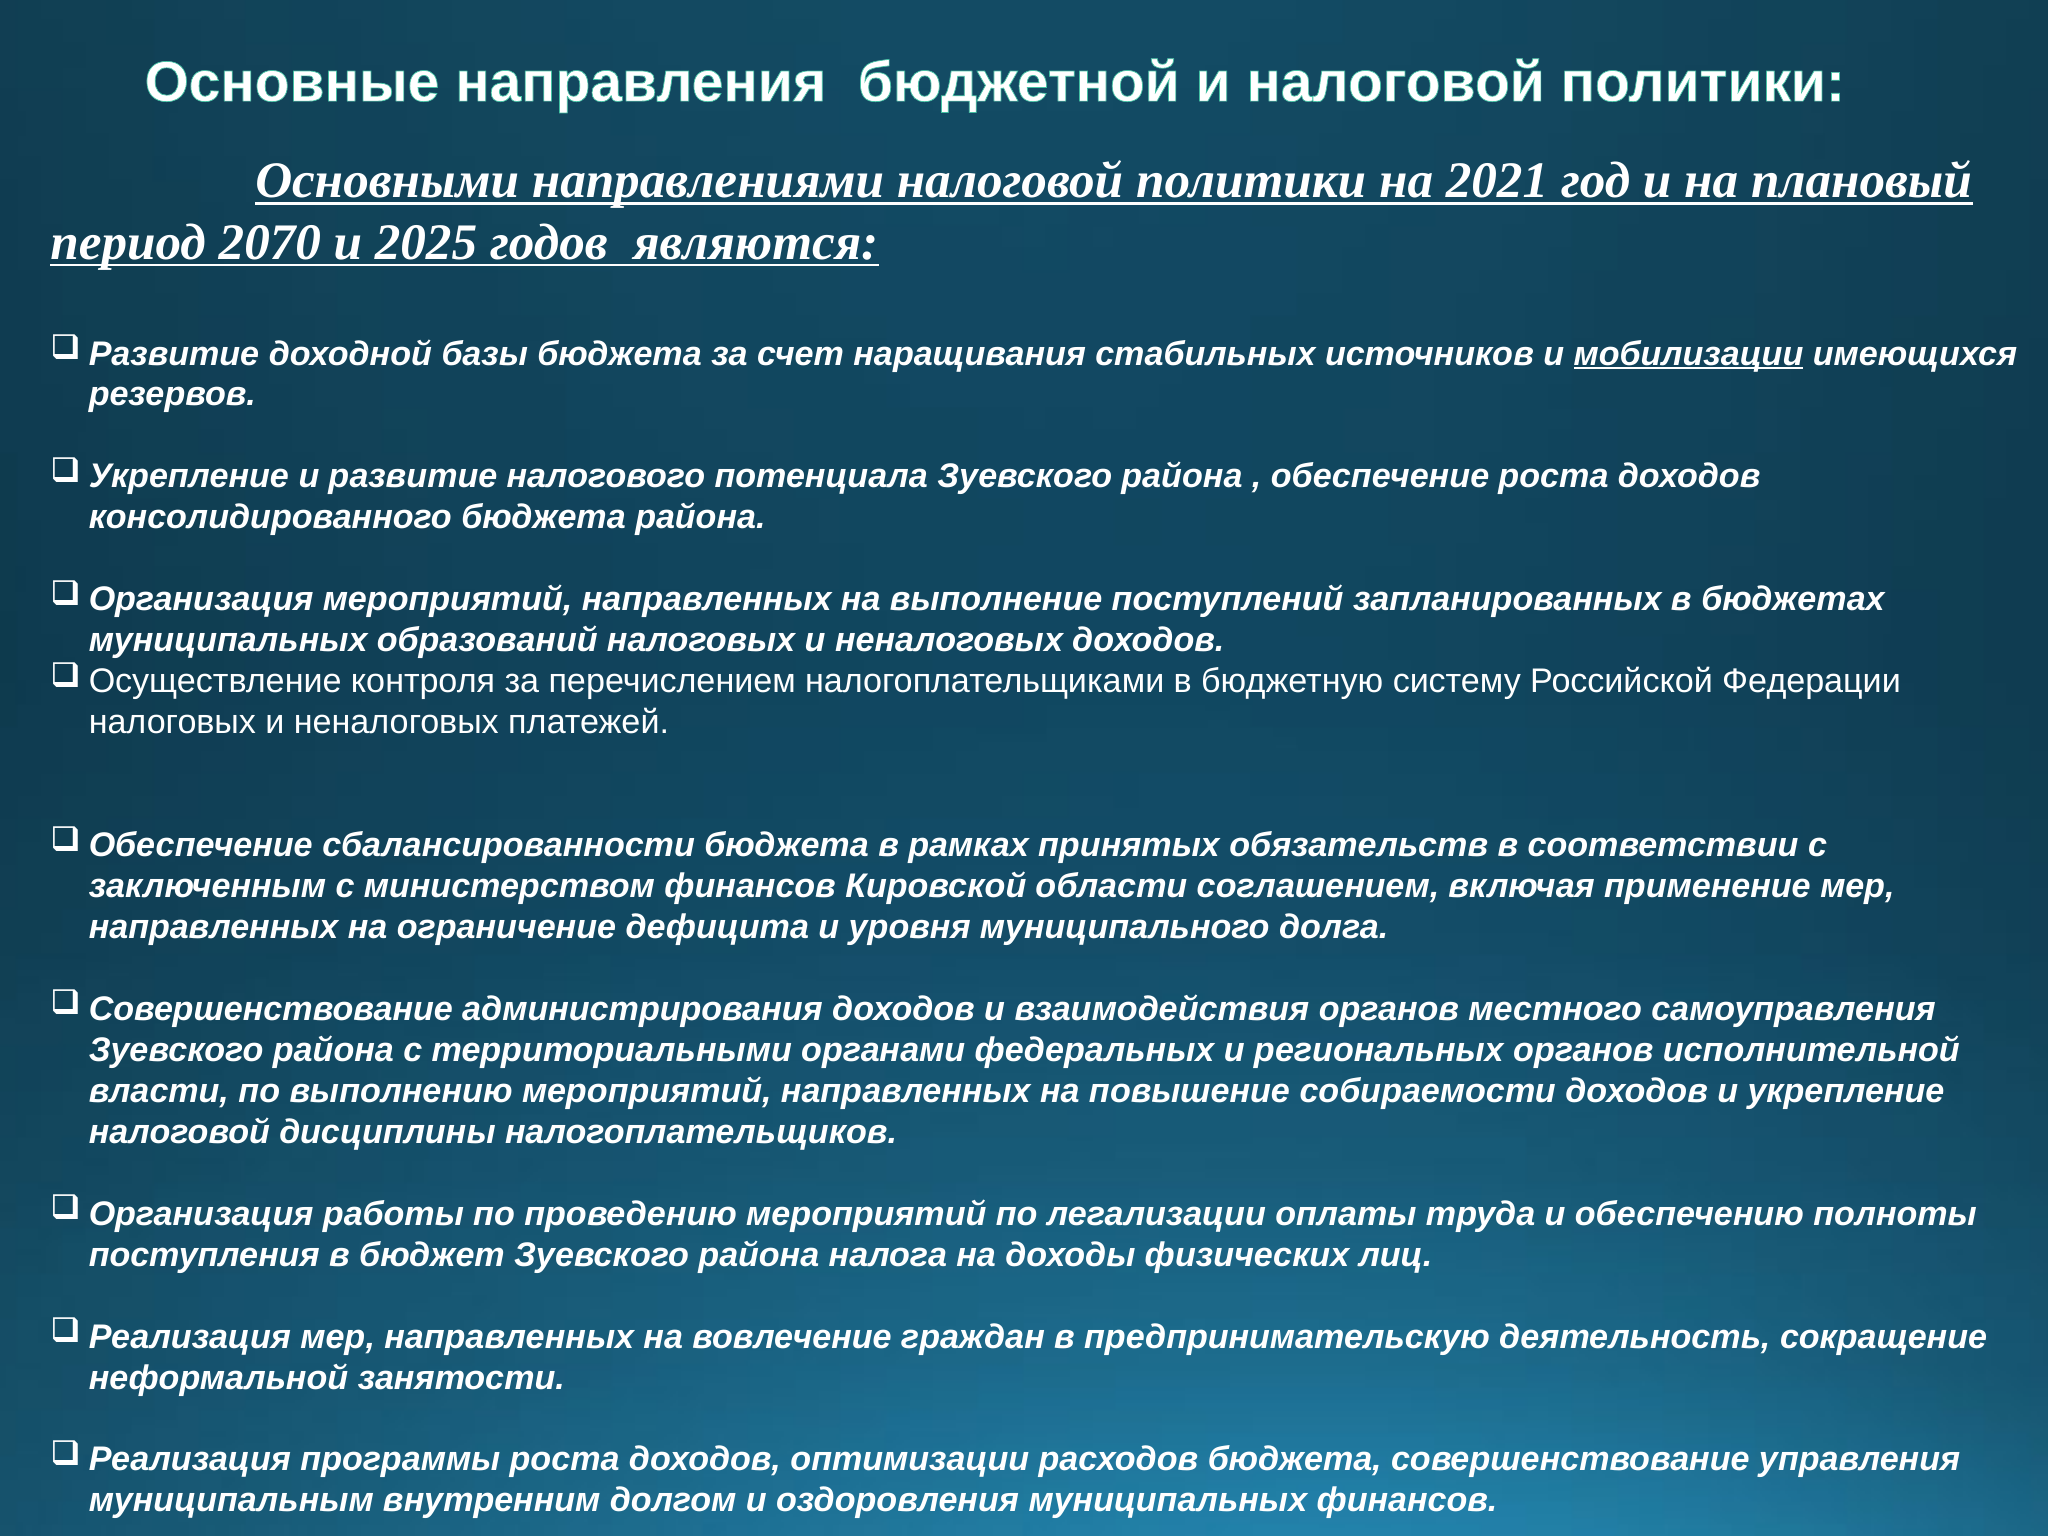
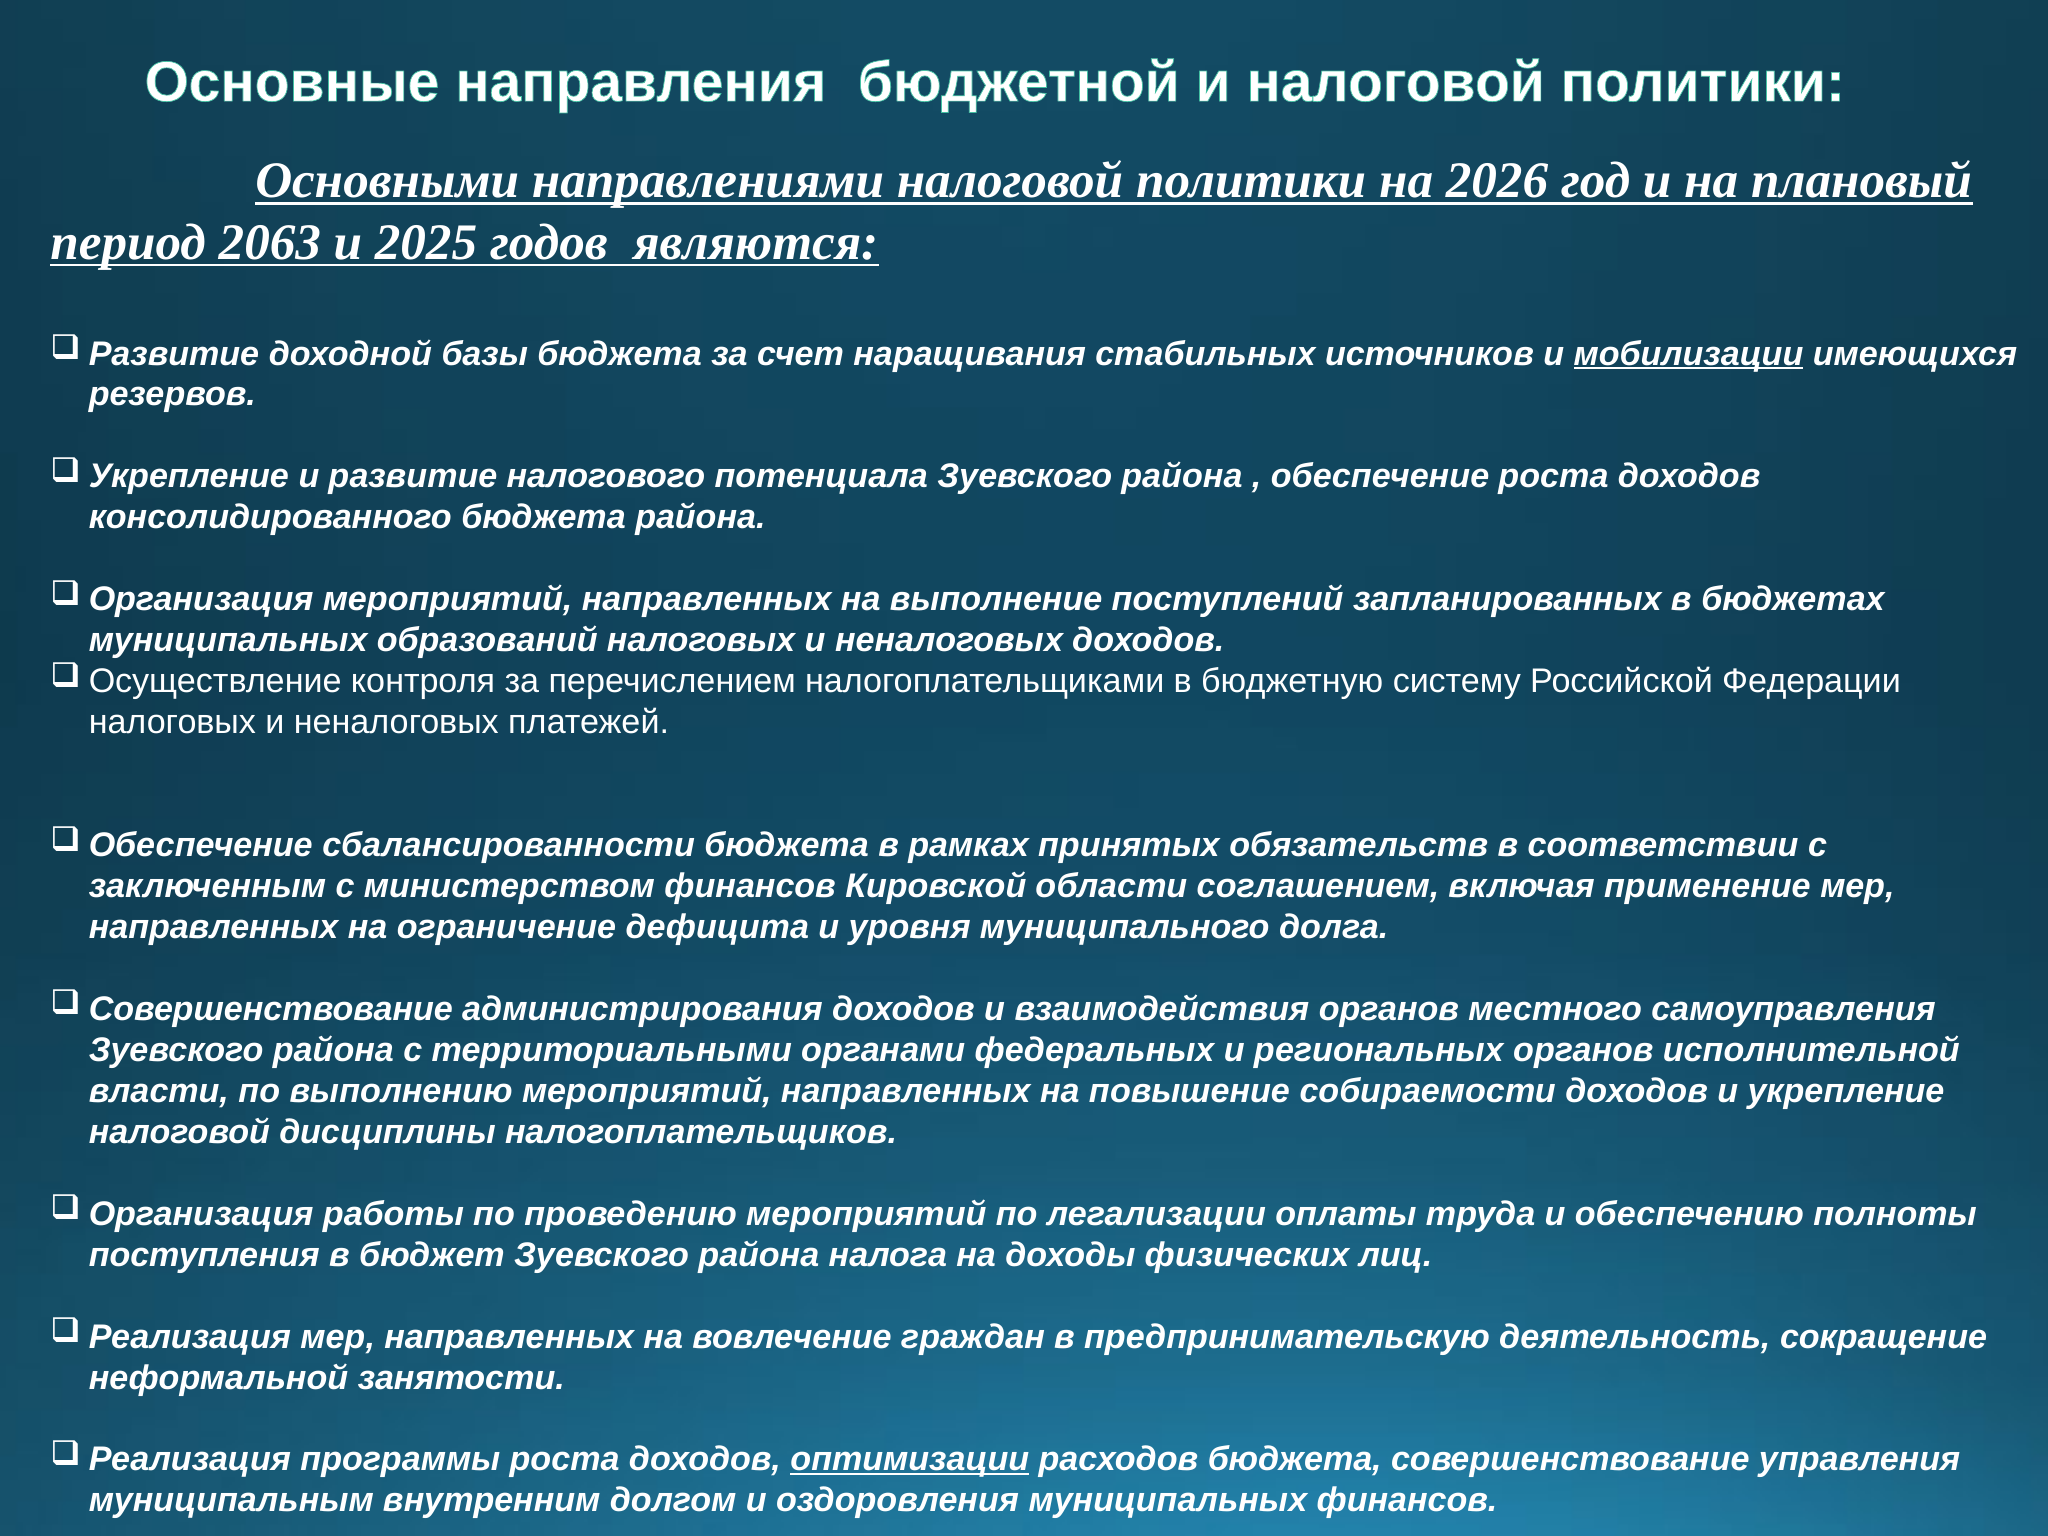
2021: 2021 -> 2026
2070: 2070 -> 2063
оптимизации underline: none -> present
